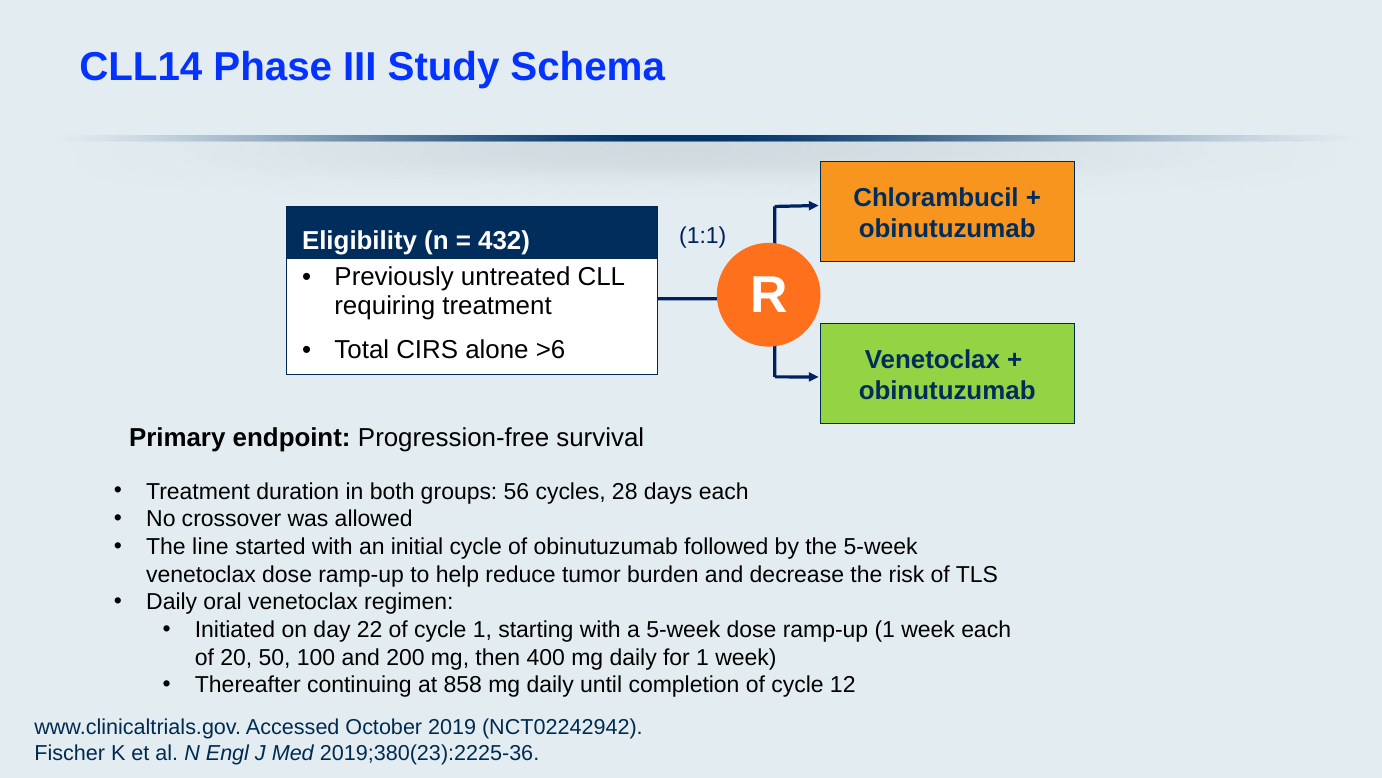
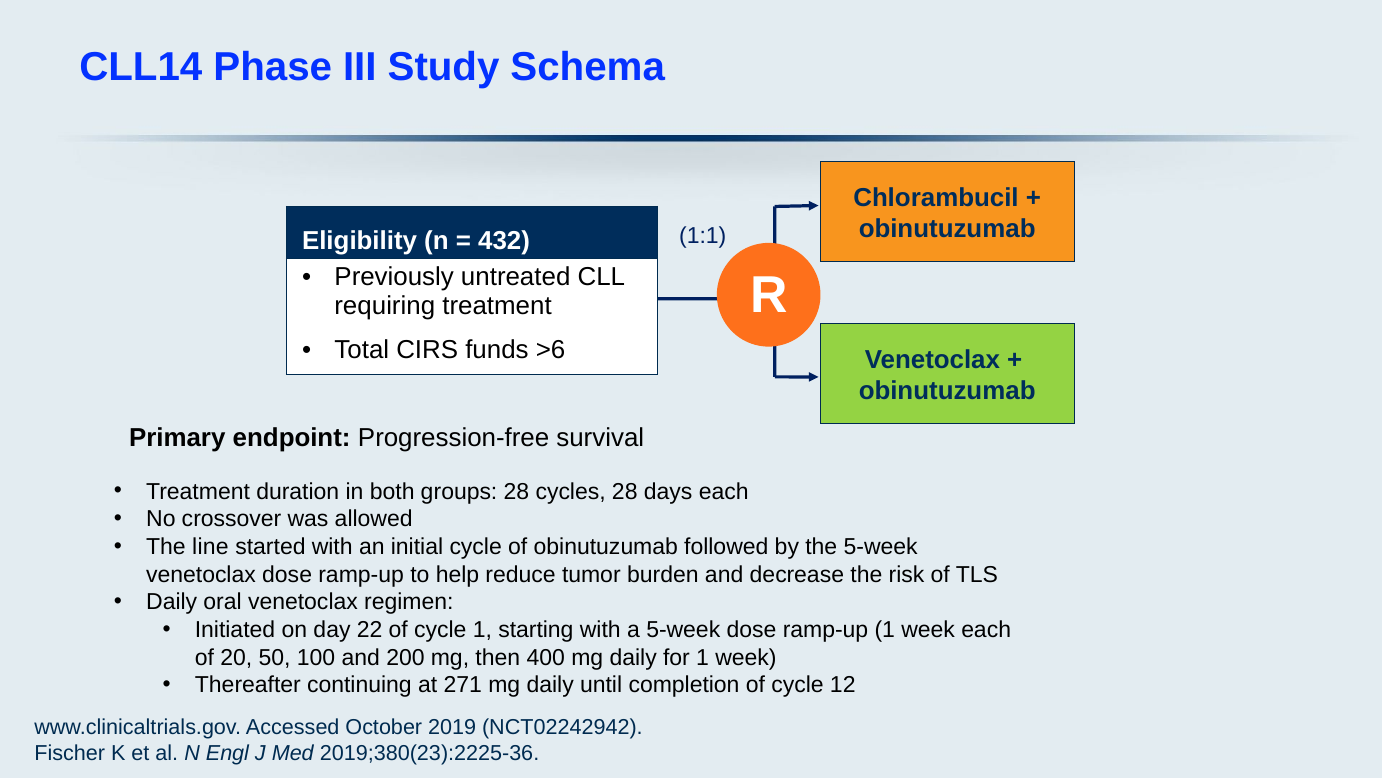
alone: alone -> funds
groups 56: 56 -> 28
858: 858 -> 271
